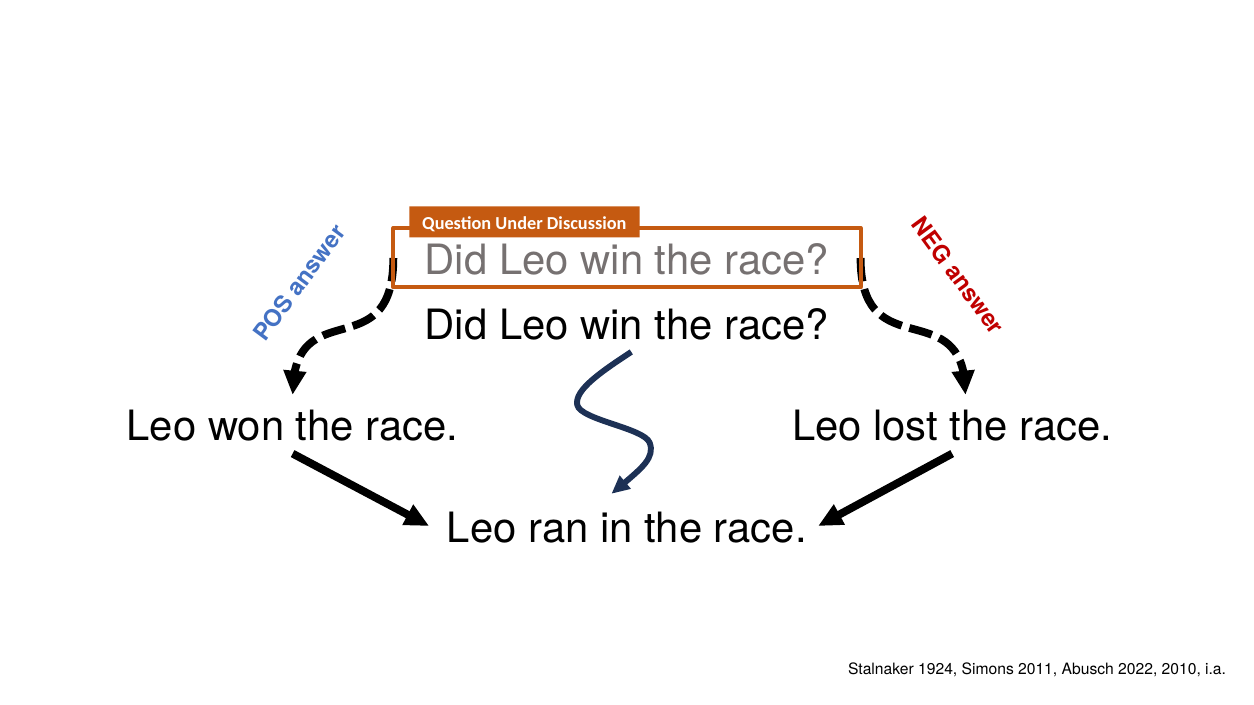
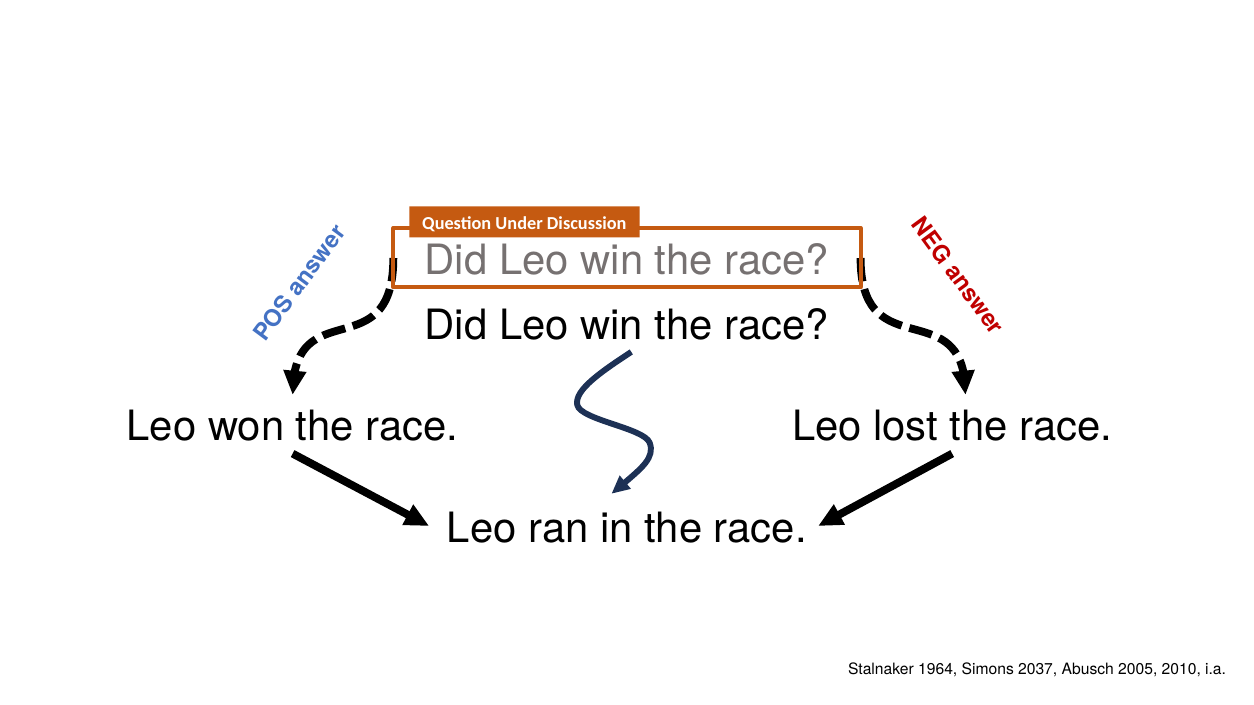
1924: 1924 -> 1964
2011: 2011 -> 2037
2022: 2022 -> 2005
